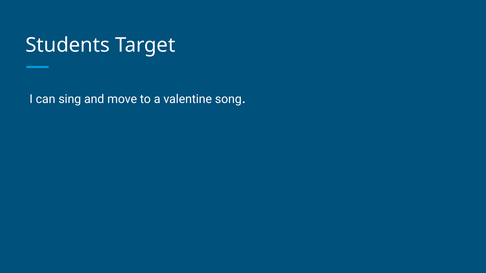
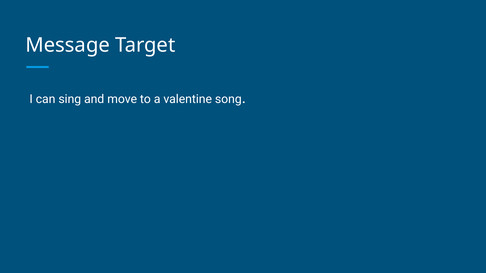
Students: Students -> Message
